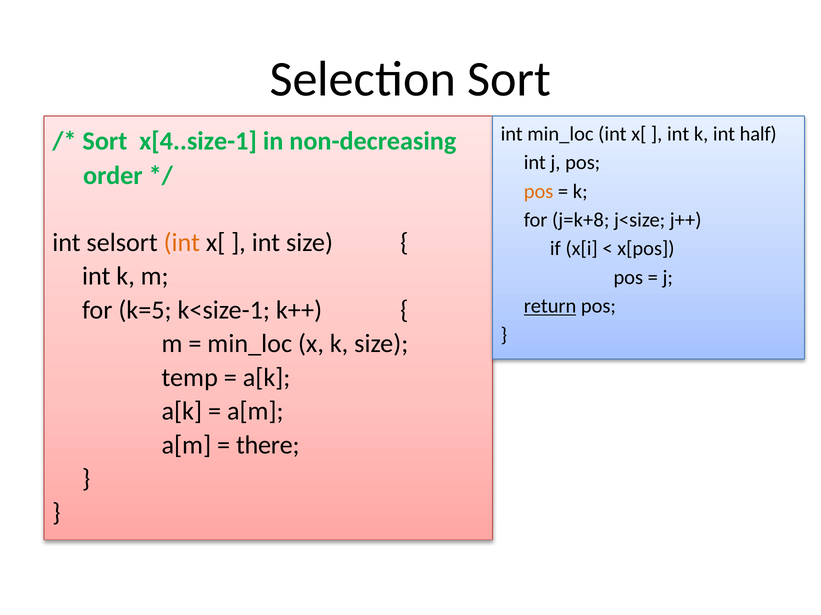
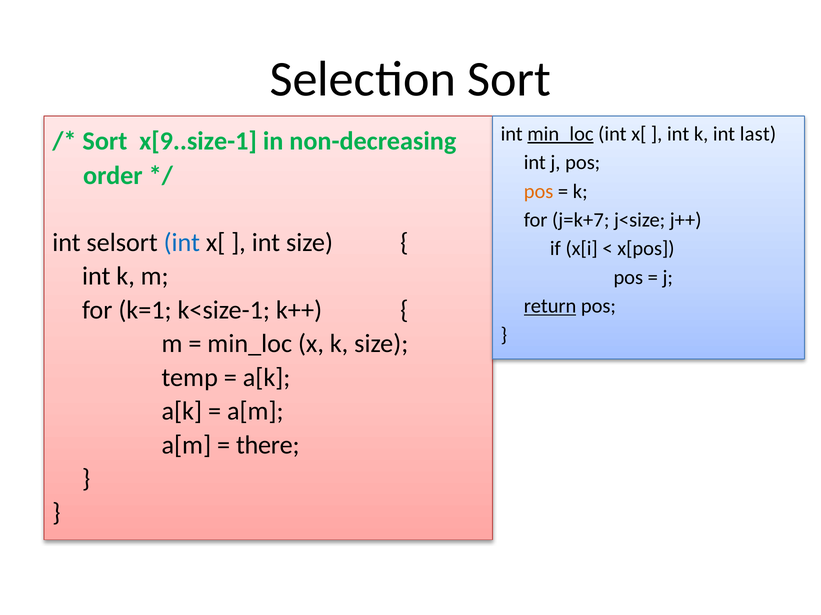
min_loc at (560, 134) underline: none -> present
half: half -> last
x[4..size-1: x[4..size-1 -> x[9..size-1
j=k+8: j=k+8 -> j=k+7
int at (182, 243) colour: orange -> blue
k=5: k=5 -> k=1
